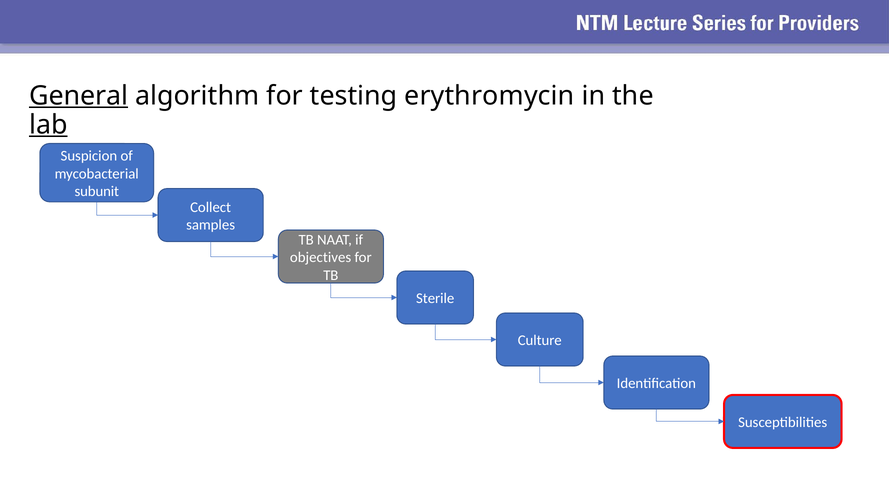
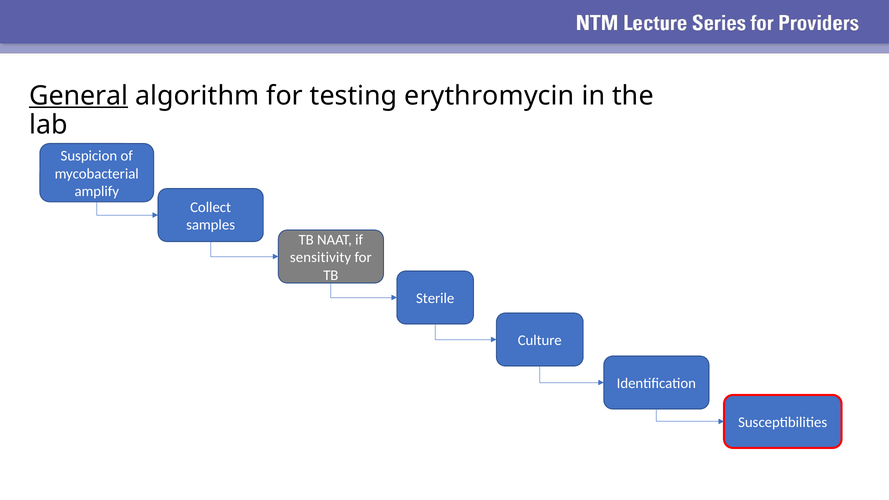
lab underline: present -> none
subunit: subunit -> amplify
objectives: objectives -> sensitivity
